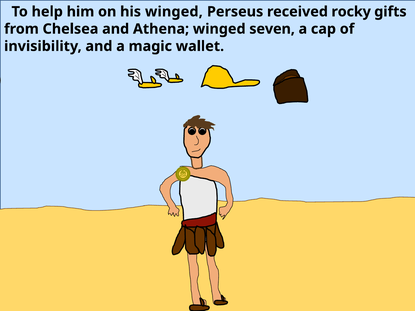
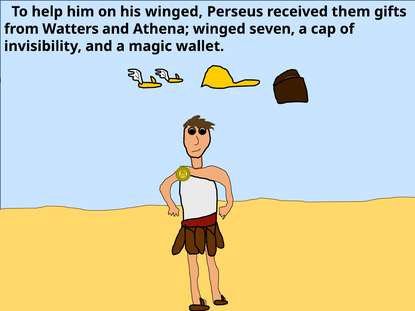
rocky: rocky -> them
Chelsea: Chelsea -> Watters
